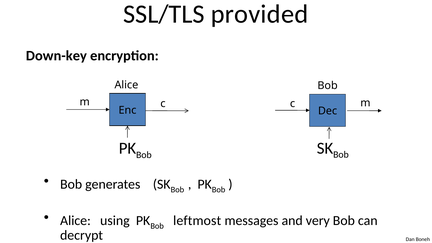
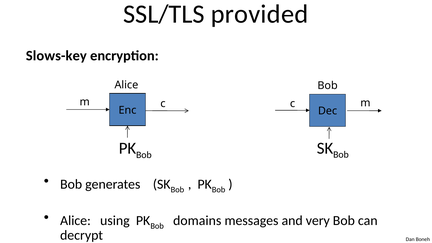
Down-key: Down-key -> Slows-key
leftmost: leftmost -> domains
